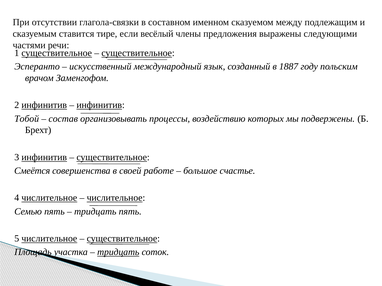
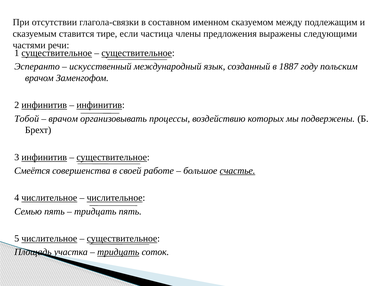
весёлый: весёлый -> частица
состав at (63, 119): состав -> врачом
счастье underline: none -> present
